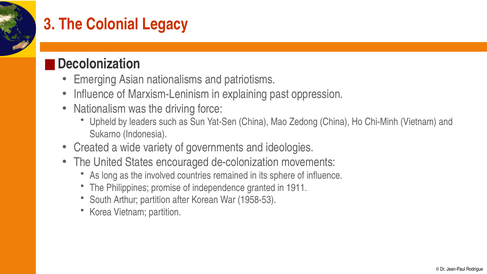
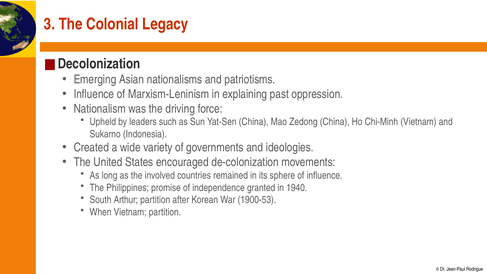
1911: 1911 -> 1940
1958-53: 1958-53 -> 1900-53
Korea: Korea -> When
